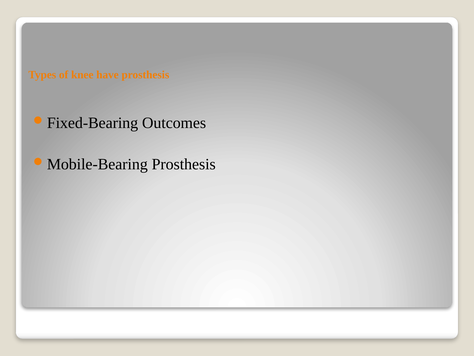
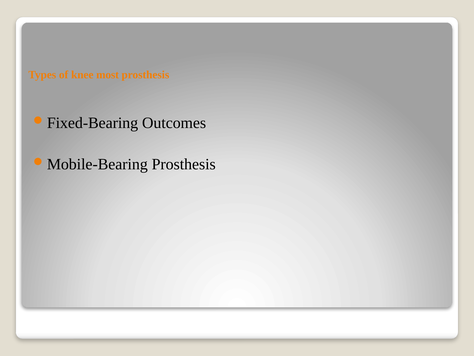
have: have -> most
